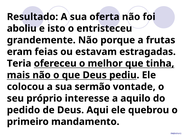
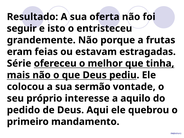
aboliu: aboliu -> seguir
Teria: Teria -> Série
